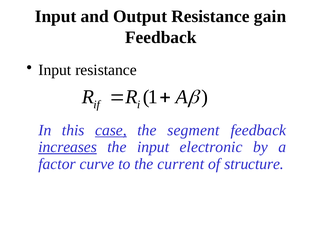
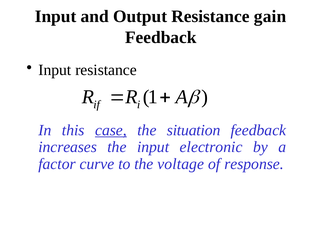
segment: segment -> situation
increases underline: present -> none
current: current -> voltage
structure: structure -> response
